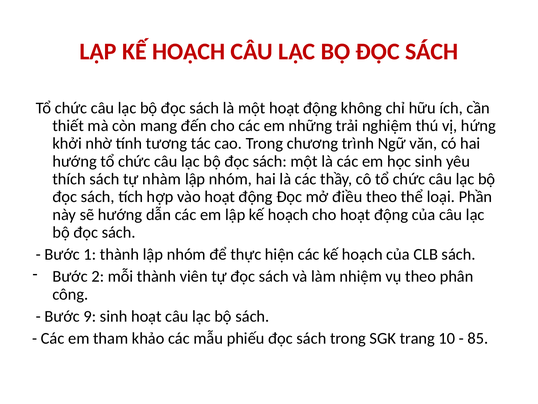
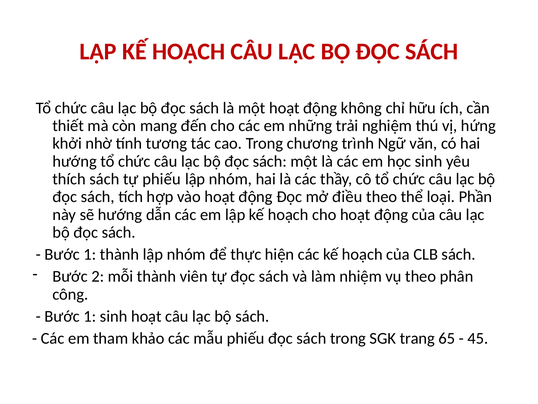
tự nhàm: nhàm -> phiếu
9 at (90, 316): 9 -> 1
10: 10 -> 65
85: 85 -> 45
